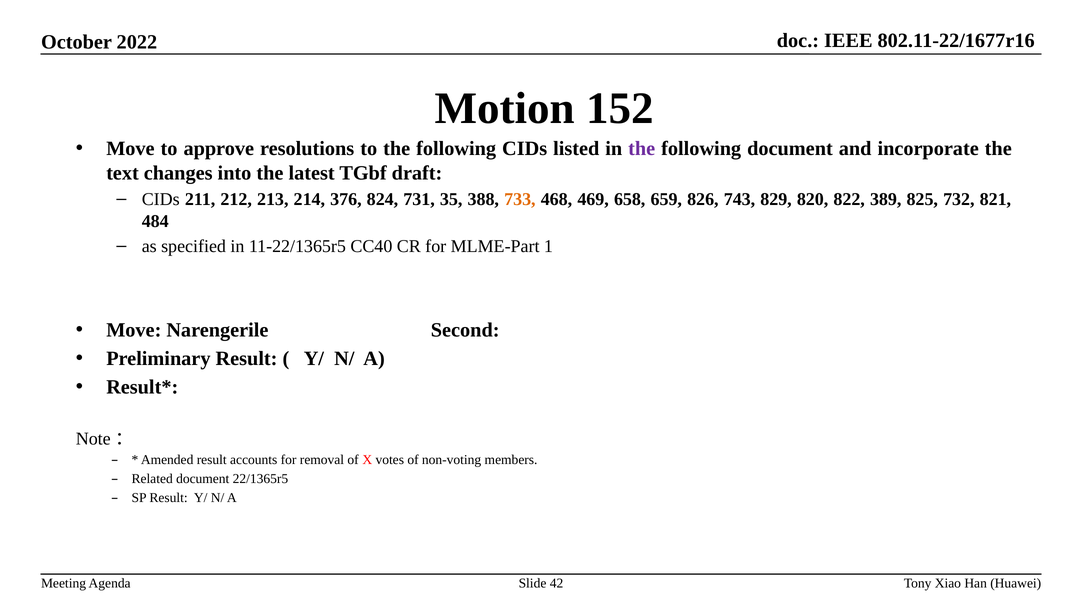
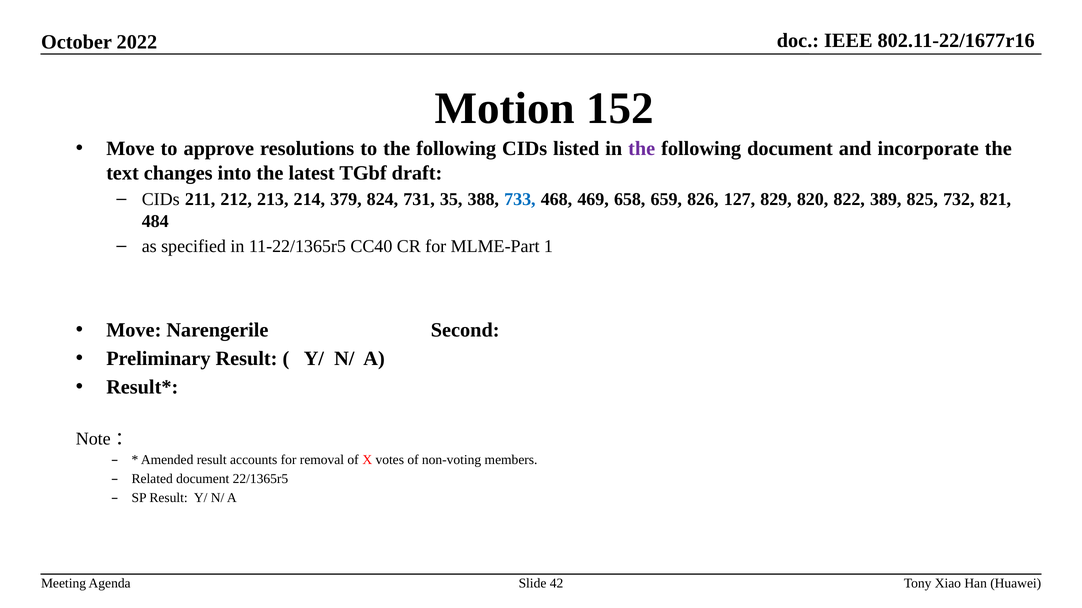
376: 376 -> 379
733 colour: orange -> blue
743: 743 -> 127
